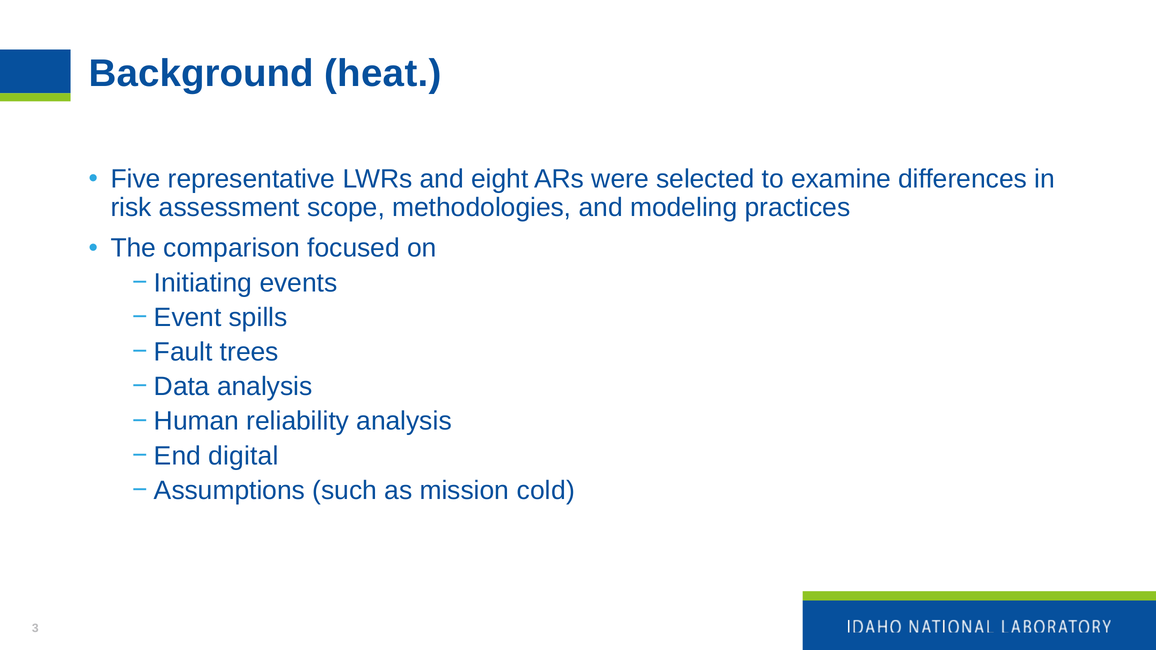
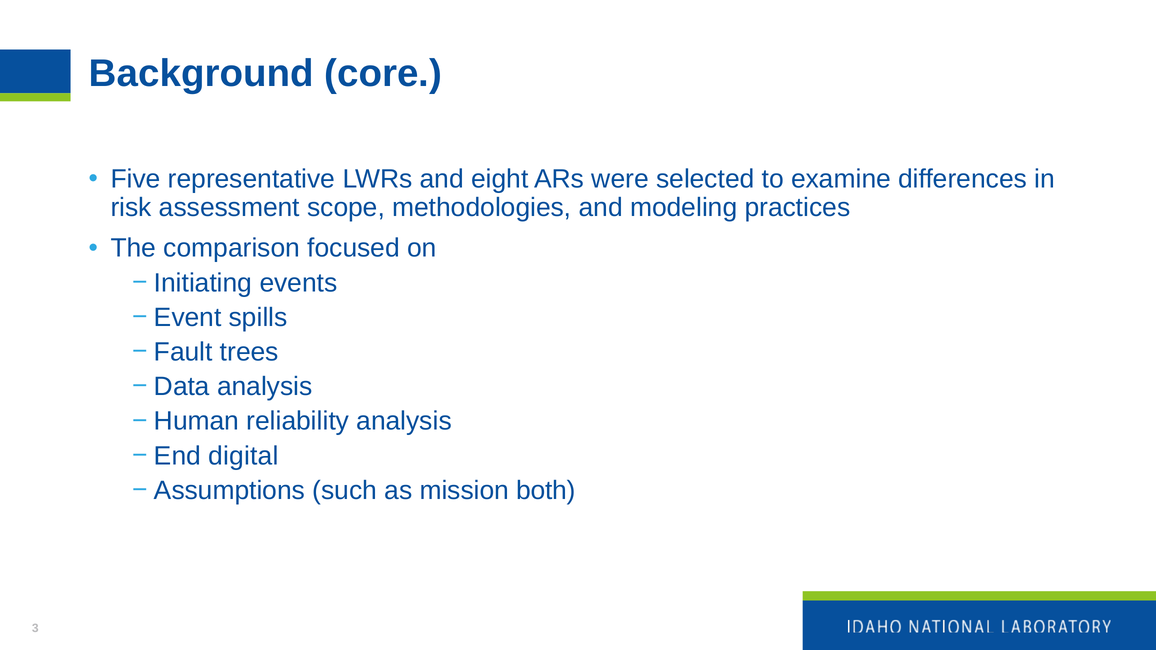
heat: heat -> core
cold: cold -> both
